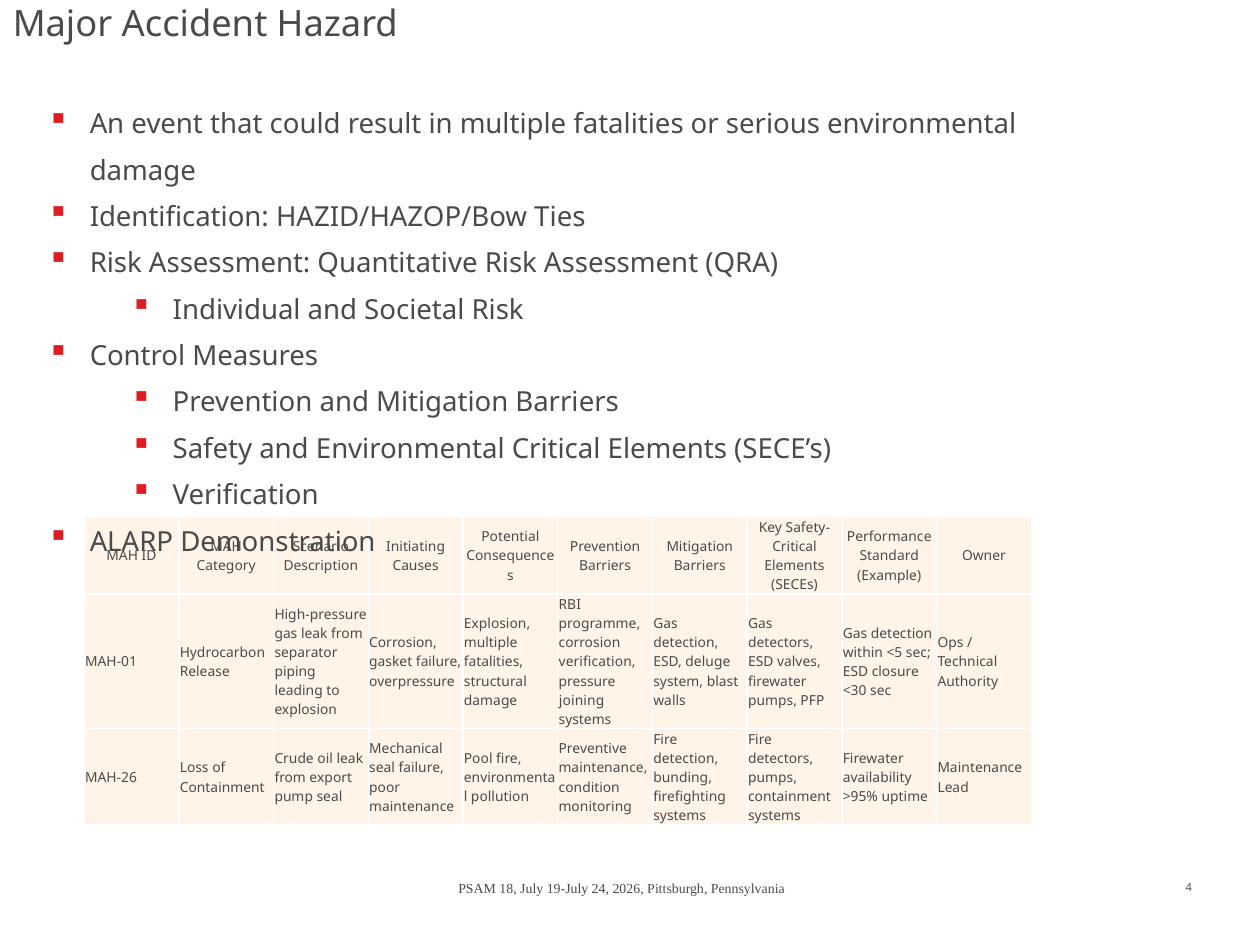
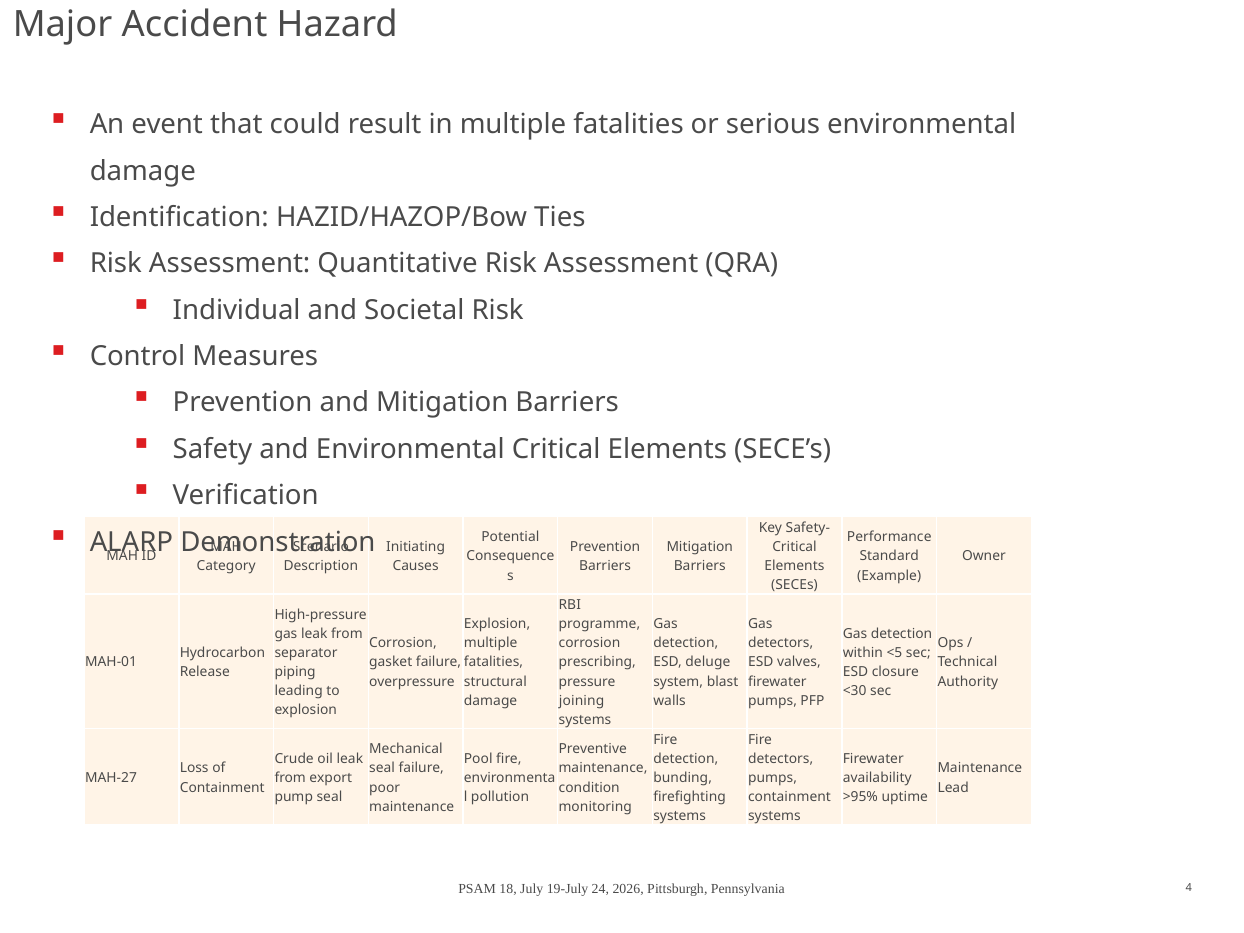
verification at (597, 662): verification -> prescribing
MAH-26: MAH-26 -> MAH-27
